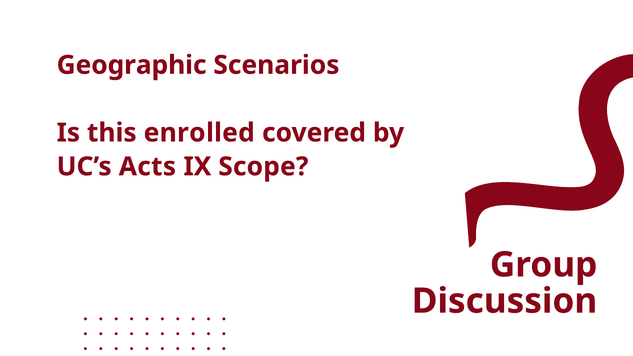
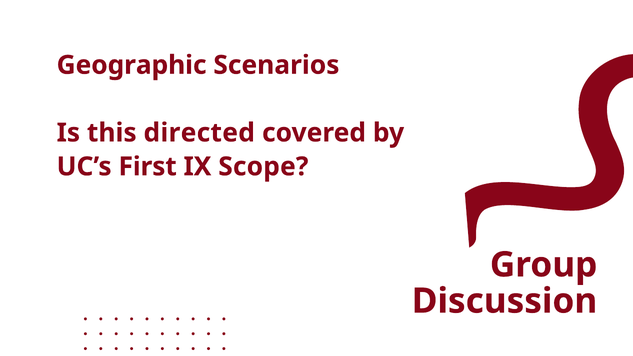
enrolled: enrolled -> directed
Acts: Acts -> First
